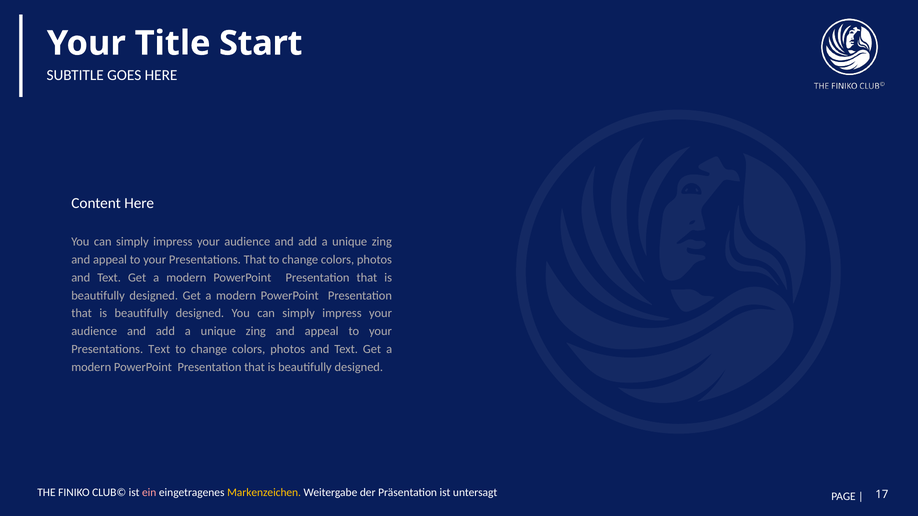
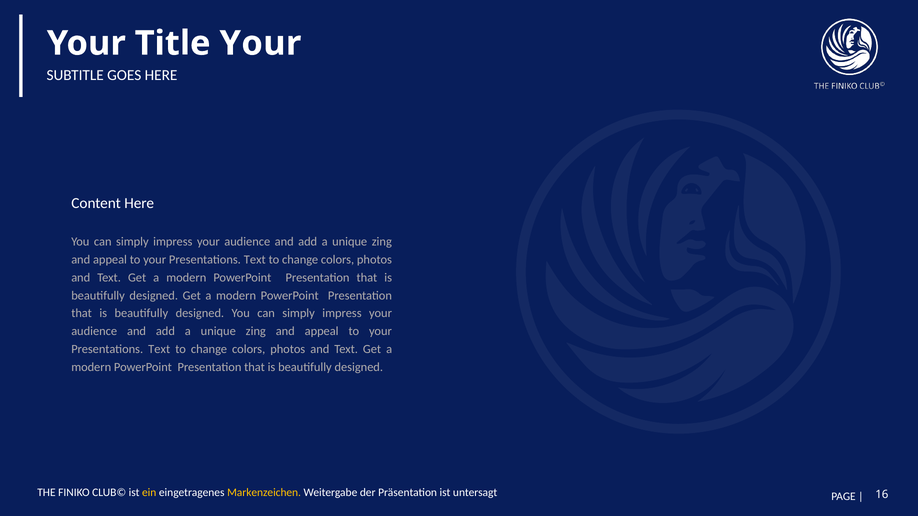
Title Start: Start -> Your
That at (255, 260): That -> Text
ein colour: pink -> yellow
17: 17 -> 16
